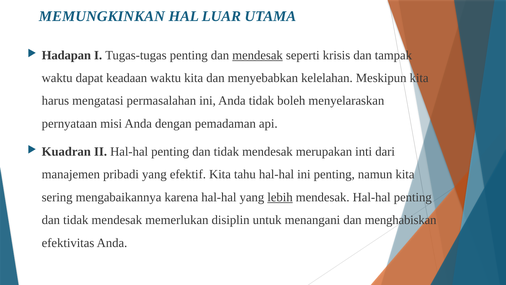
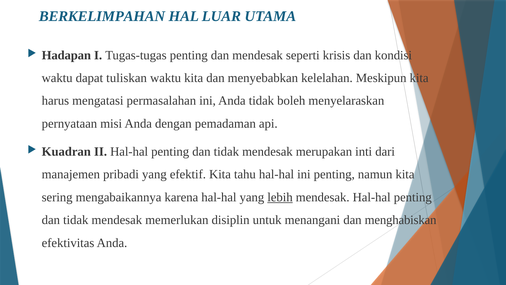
MEMUNGKINKAN: MEMUNGKINKAN -> BERKELIMPAHAN
mendesak at (258, 55) underline: present -> none
tampak: tampak -> kondisi
keadaan: keadaan -> tuliskan
